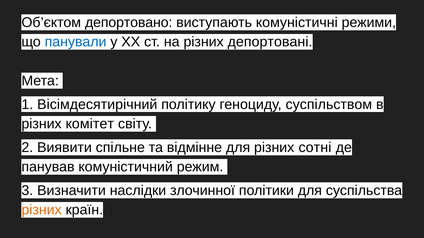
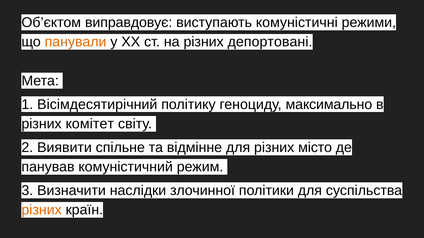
депортовано: депортовано -> виправдовує
панували colour: blue -> orange
суспільством: суспільством -> максимально
сотні: сотні -> місто
